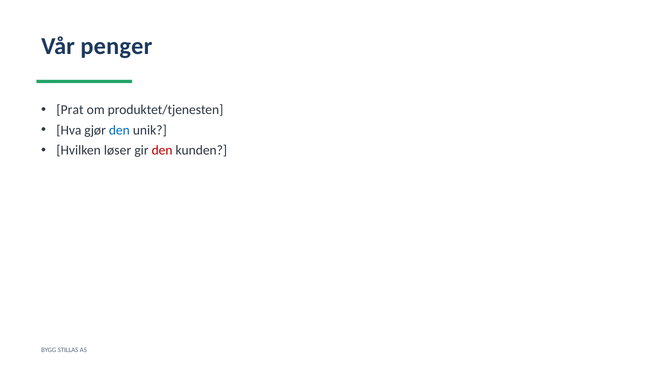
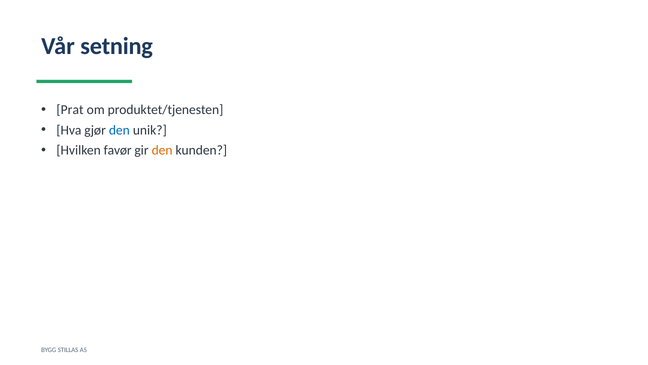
penger: penger -> setning
løser: løser -> favør
den at (162, 150) colour: red -> orange
